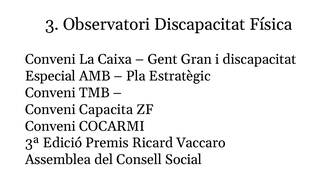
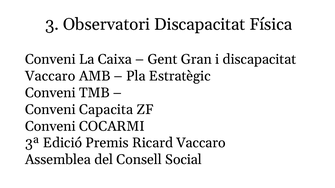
Especial at (50, 76): Especial -> Vaccaro
